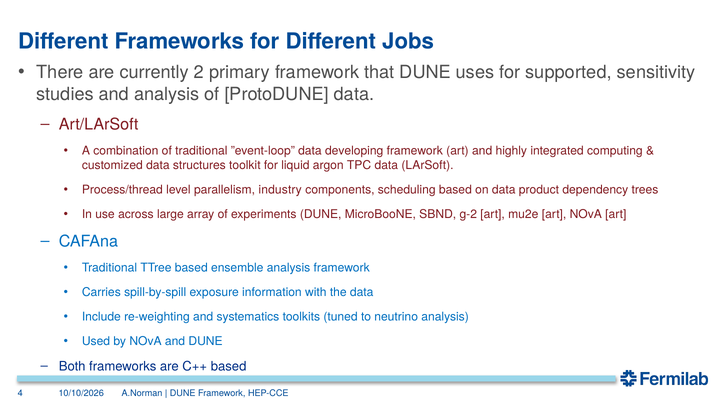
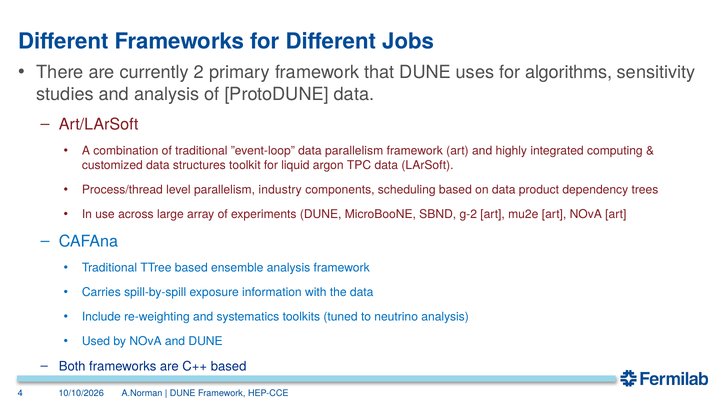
supported: supported -> algorithms
data developing: developing -> parallelism
